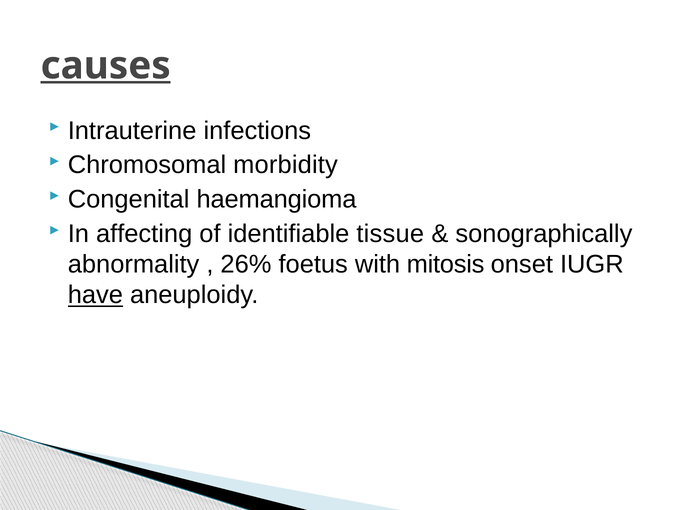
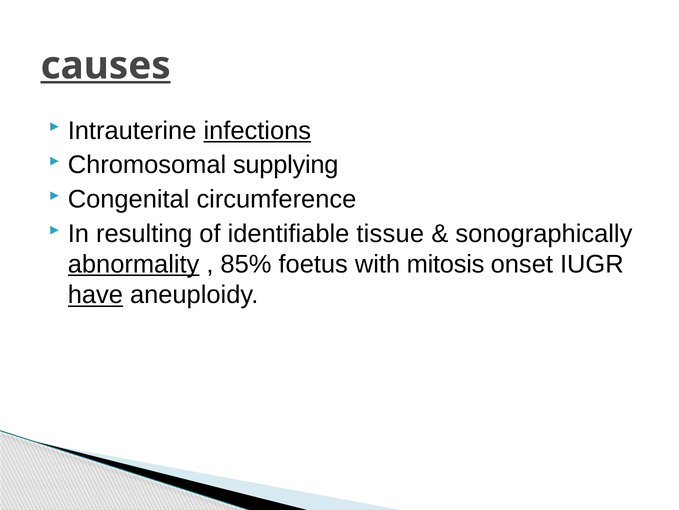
infections underline: none -> present
morbidity: morbidity -> supplying
haemangioma: haemangioma -> circumference
affecting: affecting -> resulting
abnormality underline: none -> present
26%: 26% -> 85%
